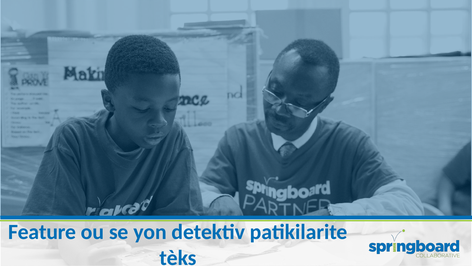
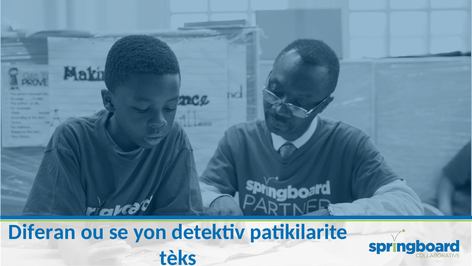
Feature: Feature -> Diferan
